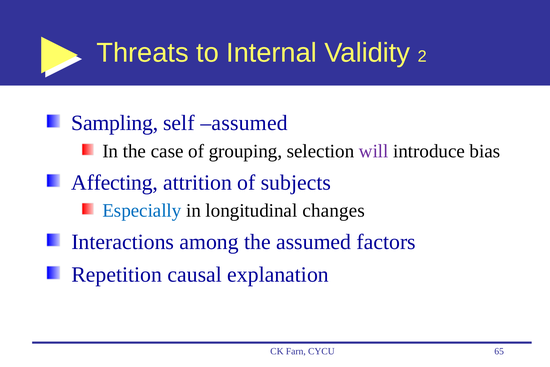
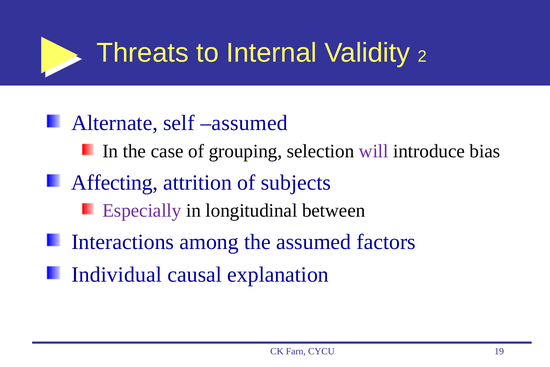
Sampling: Sampling -> Alternate
Especially colour: blue -> purple
changes: changes -> between
Repetition: Repetition -> Individual
65: 65 -> 19
